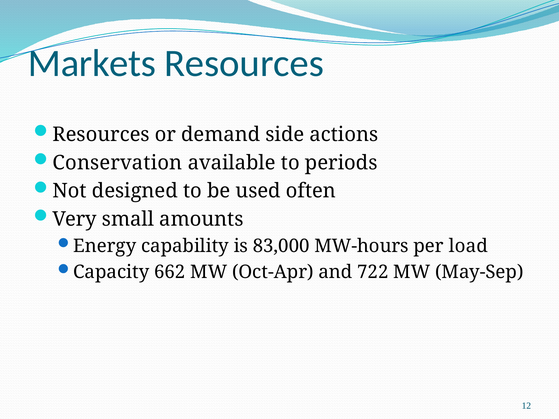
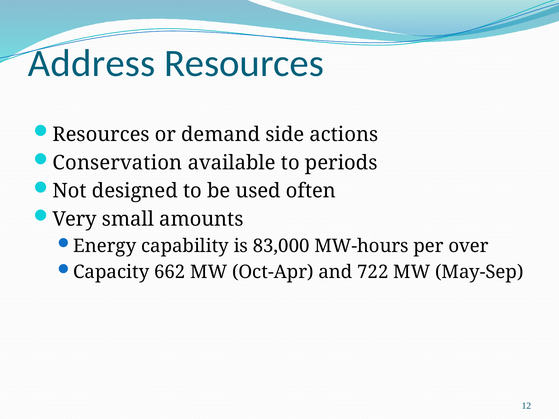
Markets: Markets -> Address
load: load -> over
